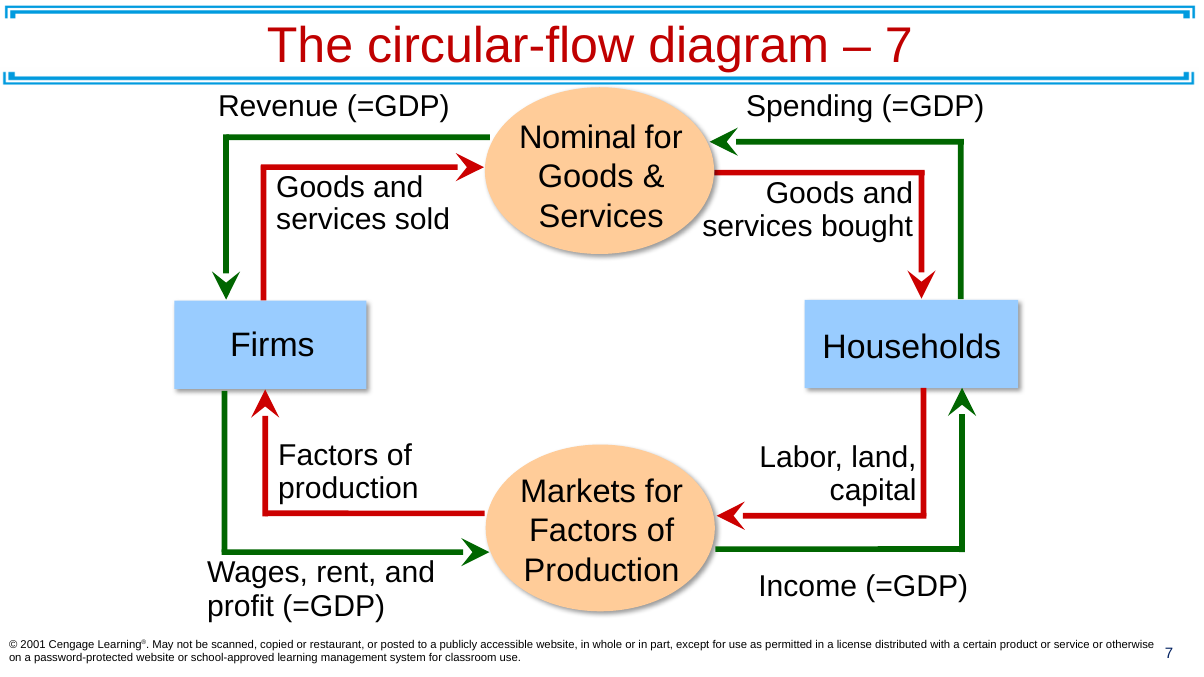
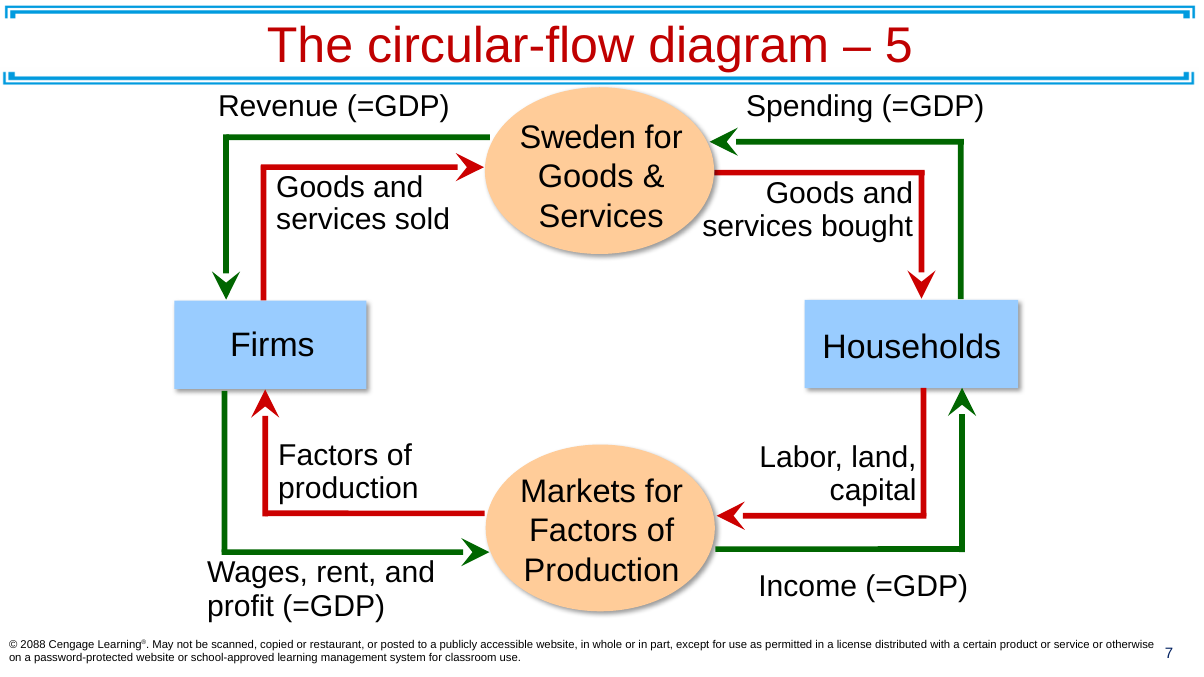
7 at (899, 46): 7 -> 5
Nominal: Nominal -> Sweden
2001: 2001 -> 2088
